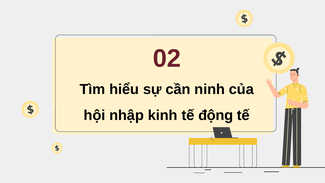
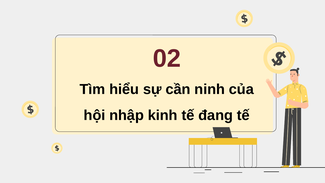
động: động -> đang
